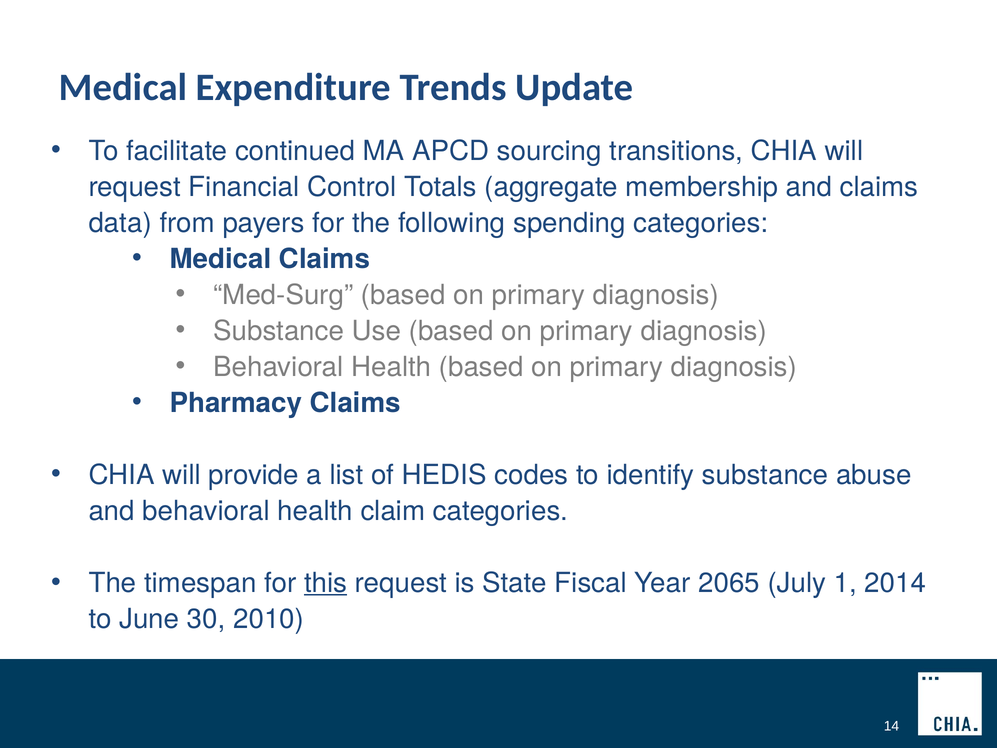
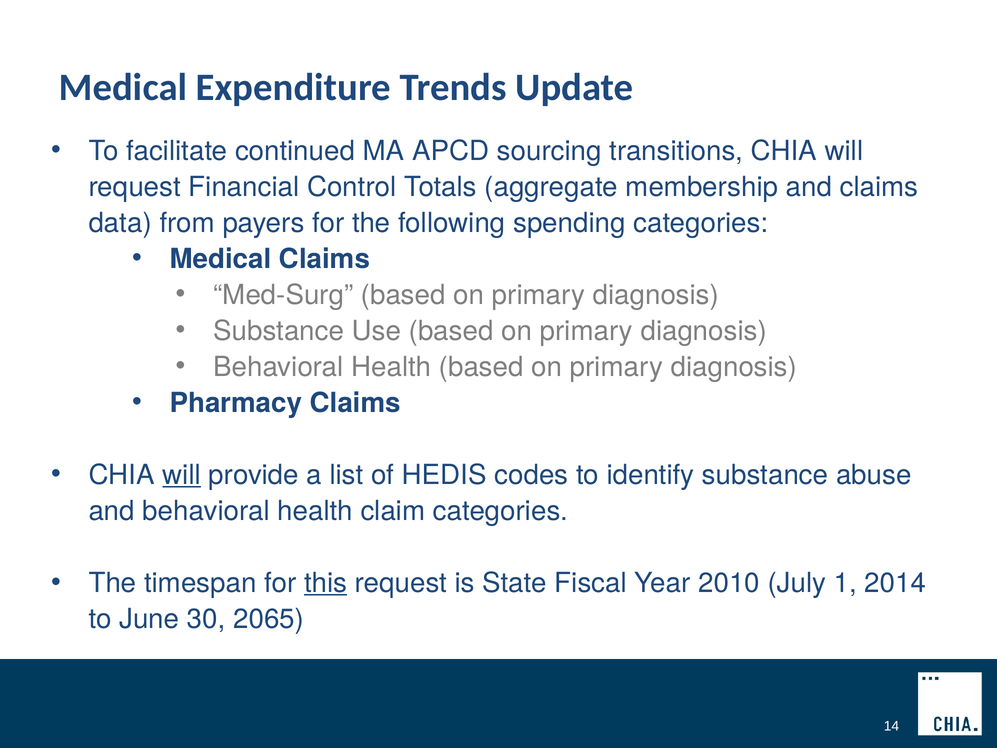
will at (182, 475) underline: none -> present
2065: 2065 -> 2010
2010: 2010 -> 2065
